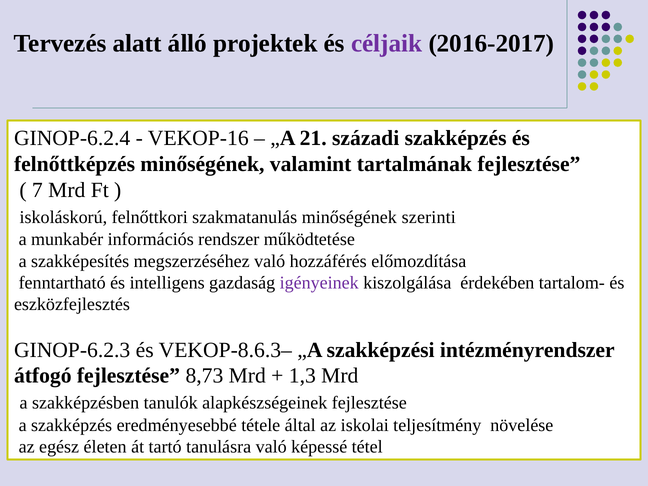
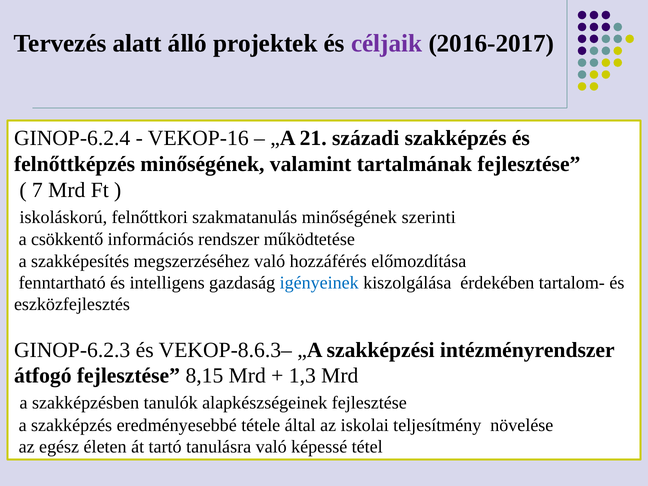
munkabér: munkabér -> csökkentő
igényeinek colour: purple -> blue
8,73: 8,73 -> 8,15
